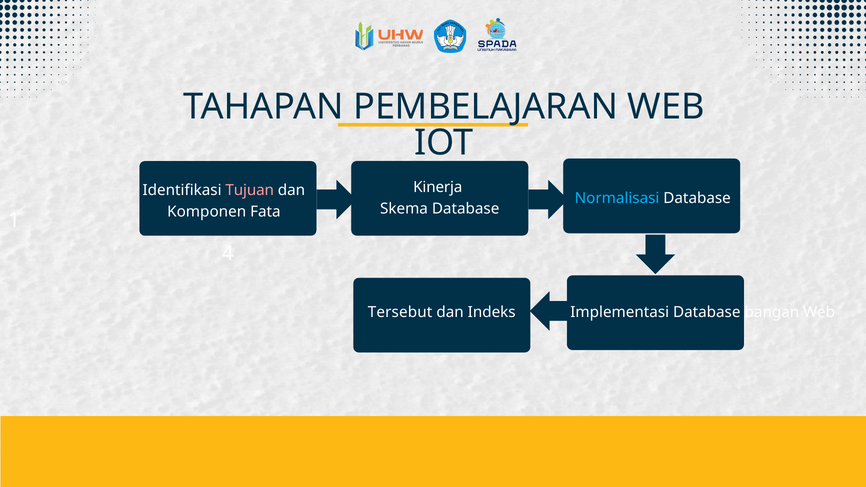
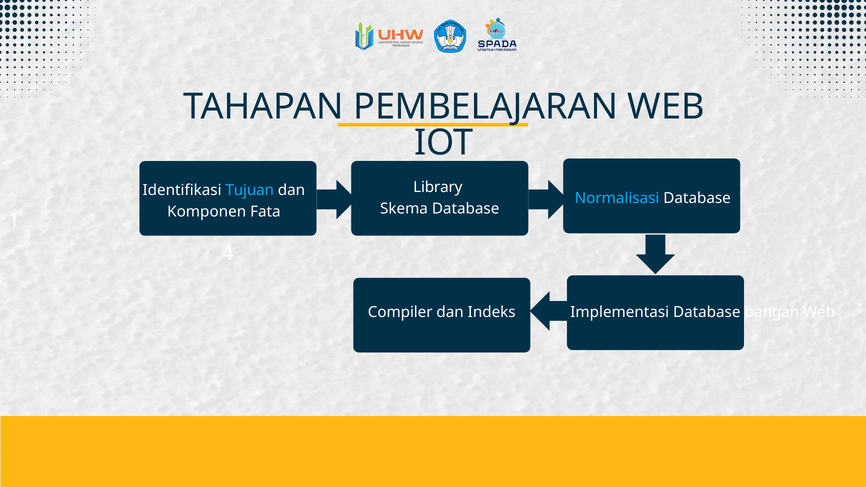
Kinerja: Kinerja -> Library
Tujuan colour: pink -> light blue
Tersebut: Tersebut -> Compiler
